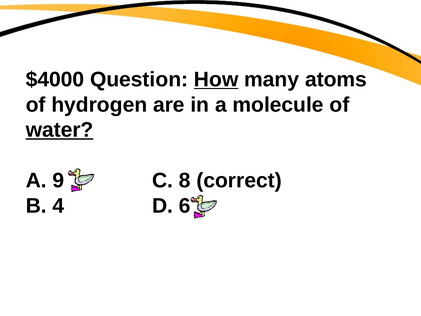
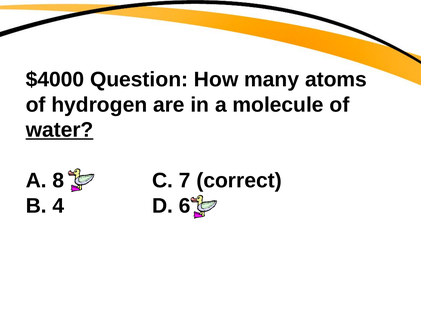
How underline: present -> none
9: 9 -> 8
8: 8 -> 7
